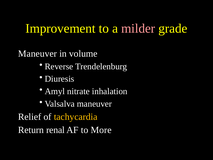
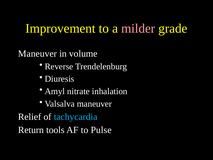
tachycardia colour: yellow -> light blue
renal: renal -> tools
More: More -> Pulse
